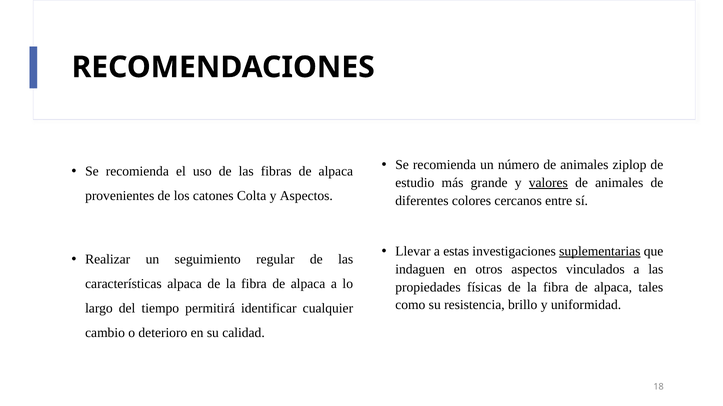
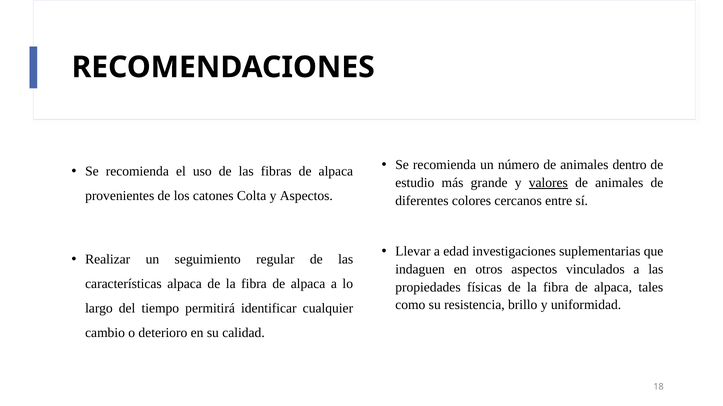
ziplop: ziplop -> dentro
estas: estas -> edad
suplementarias underline: present -> none
